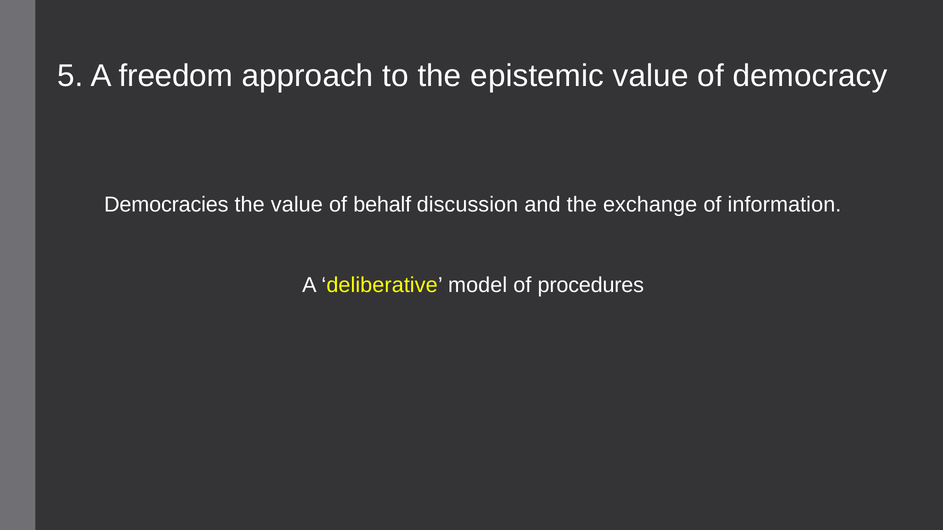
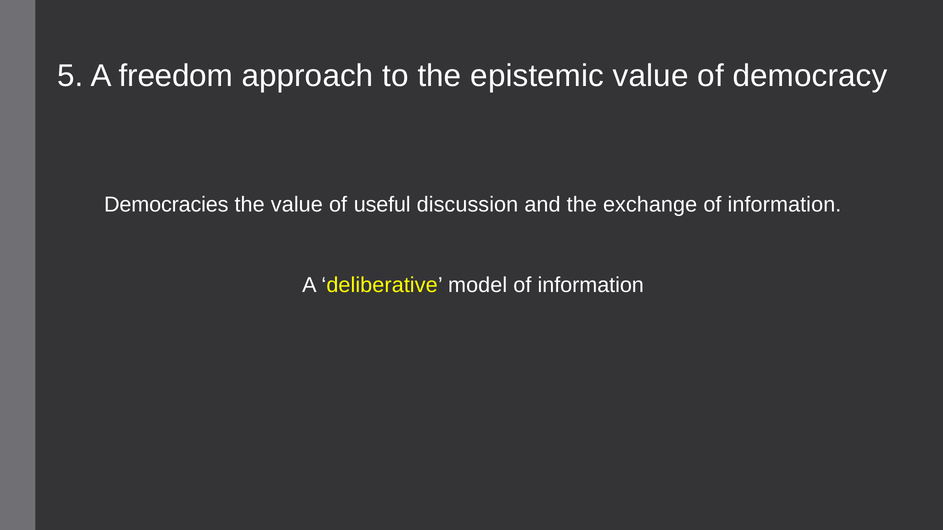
behalf: behalf -> useful
model of procedures: procedures -> information
